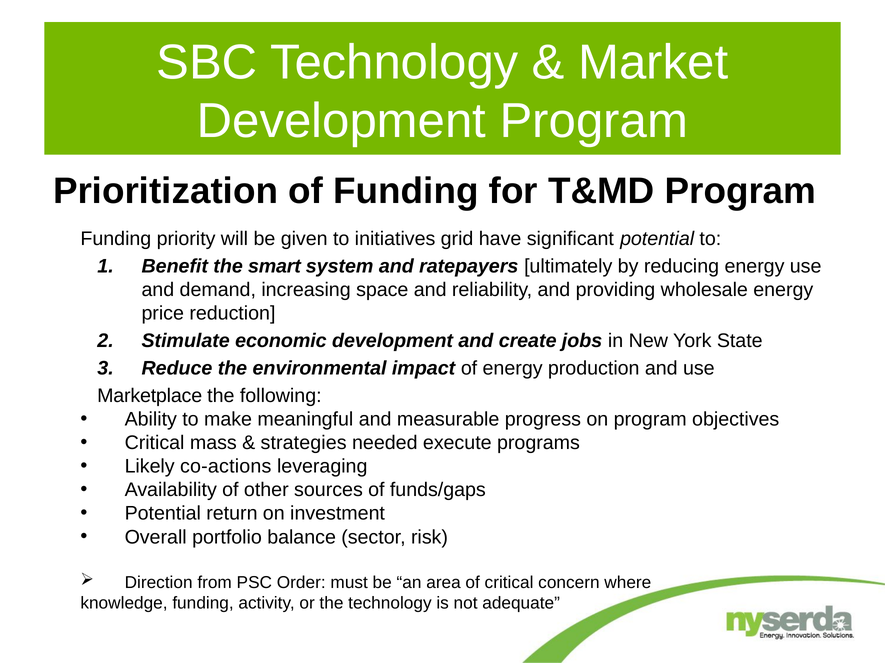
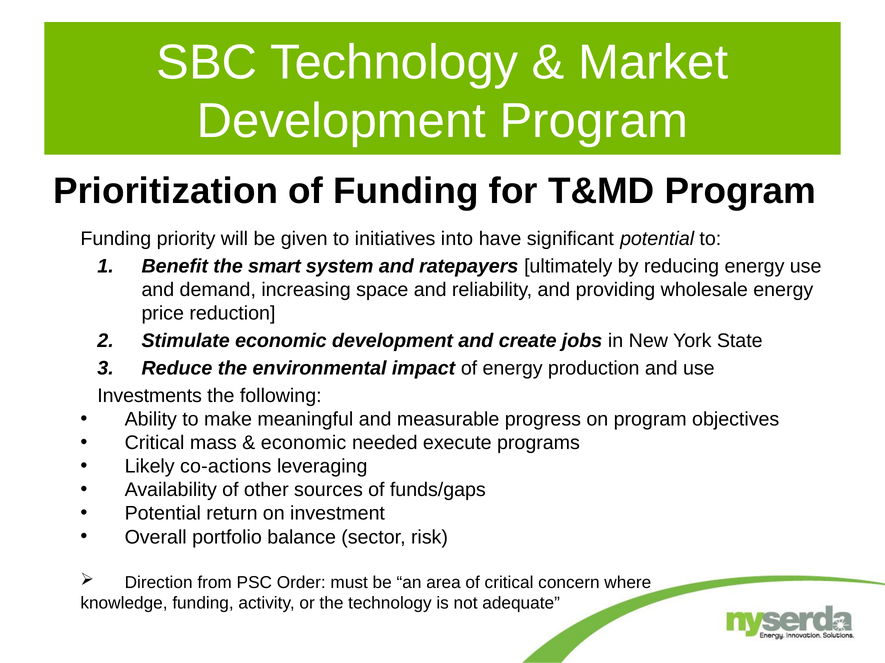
grid: grid -> into
Marketplace: Marketplace -> Investments
strategies at (304, 443): strategies -> economic
